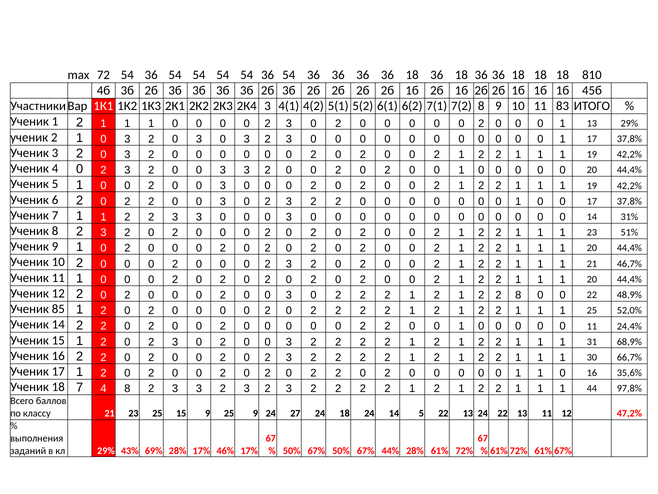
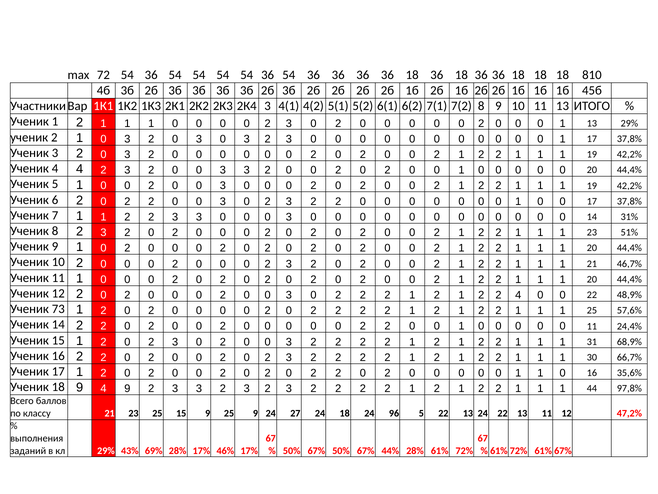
11 83: 83 -> 13
4 0: 0 -> 4
2 8: 8 -> 4
85: 85 -> 73
52,0%: 52,0% -> 57,6%
18 7: 7 -> 9
4 8: 8 -> 9
24 14: 14 -> 96
